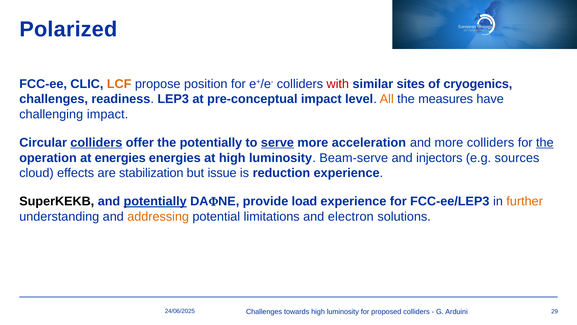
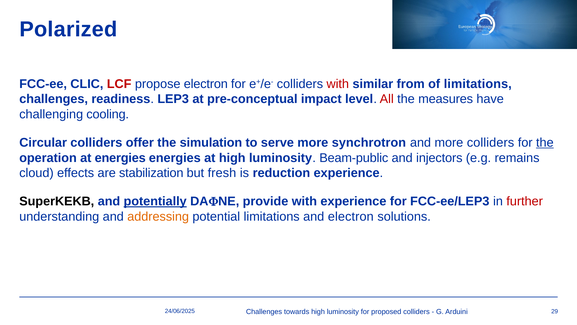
LCF colour: orange -> red
propose position: position -> electron
sites: sites -> from
of cryogenics: cryogenics -> limitations
All colour: orange -> red
challenging impact: impact -> cooling
colliders at (96, 142) underline: present -> none
the potentially: potentially -> simulation
serve underline: present -> none
acceleration: acceleration -> synchrotron
Beam-serve: Beam-serve -> Beam-public
sources: sources -> remains
issue: issue -> fresh
provide load: load -> with
further colour: orange -> red
